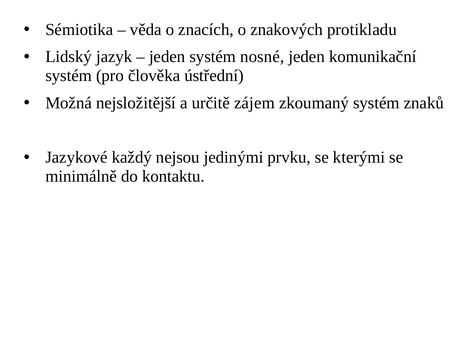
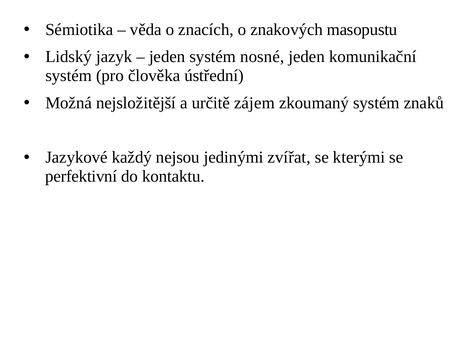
protikladu: protikladu -> masopustu
prvku: prvku -> zvířat
minimálně: minimálně -> perfektivní
